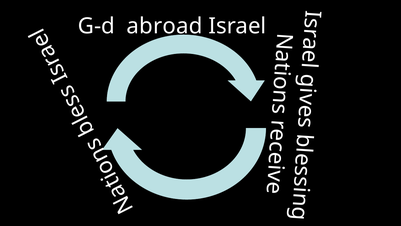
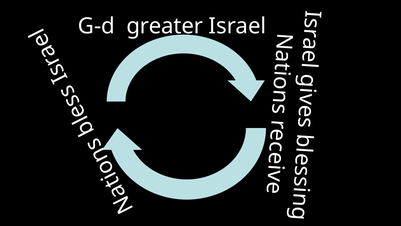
abroad: abroad -> greater
